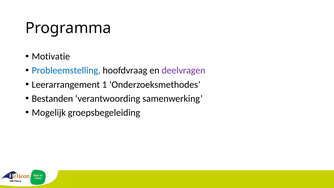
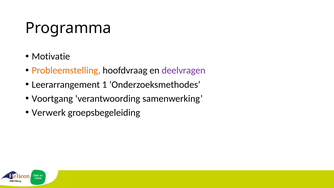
Probleemstelling colour: blue -> orange
Bestanden: Bestanden -> Voortgang
Mogelijk: Mogelijk -> Verwerk
